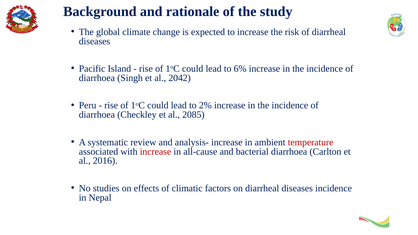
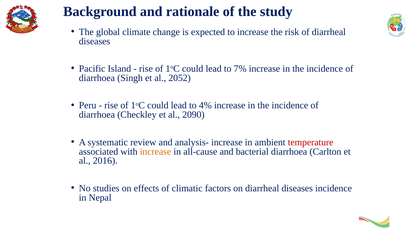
6%: 6% -> 7%
2042: 2042 -> 2052
2%: 2% -> 4%
2085: 2085 -> 2090
increase at (156, 152) colour: red -> orange
